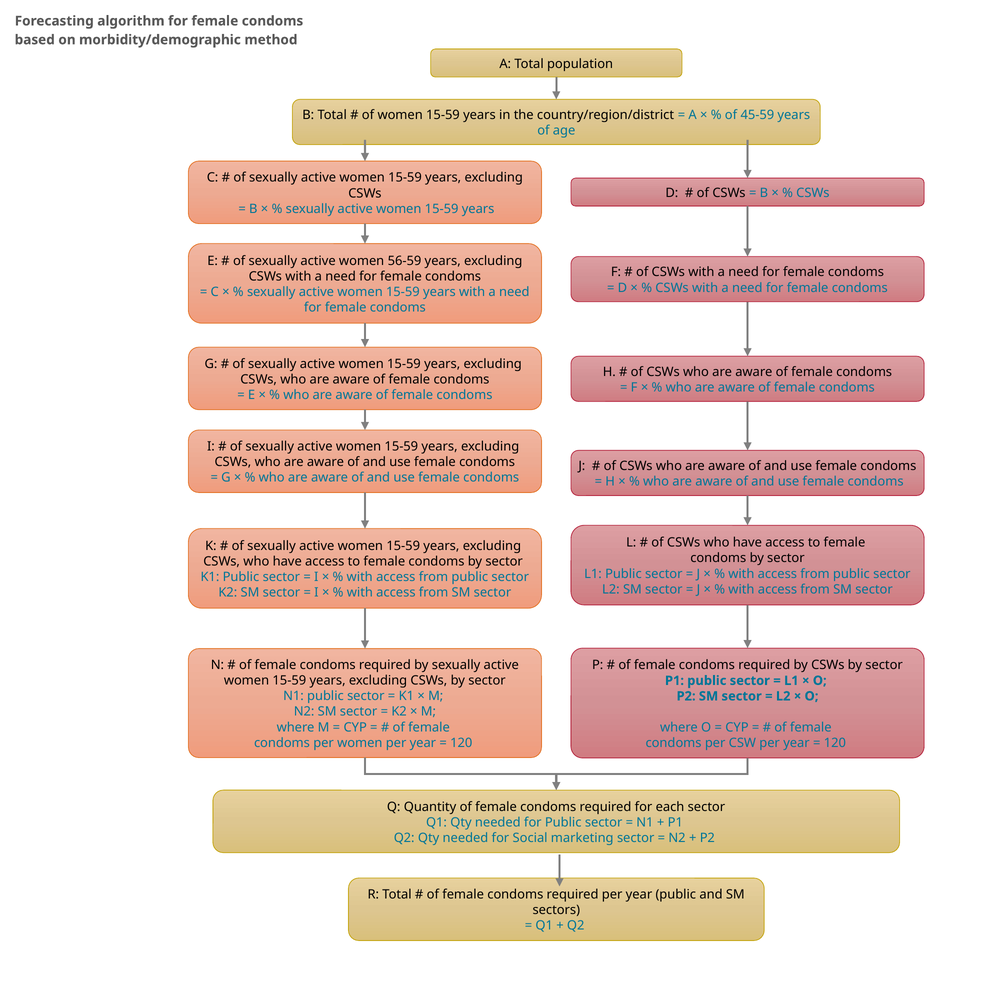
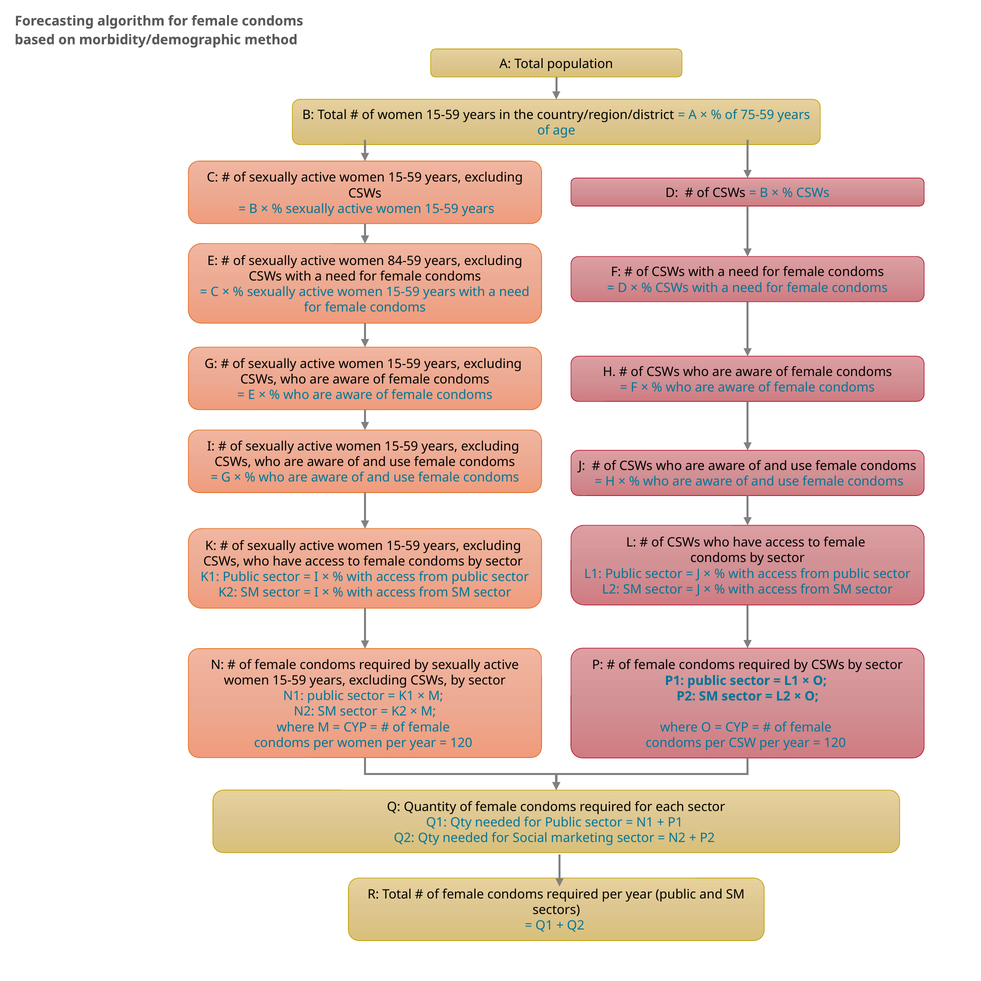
45-59: 45-59 -> 75-59
56-59: 56-59 -> 84-59
